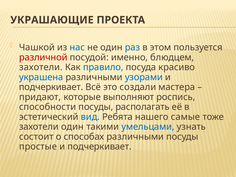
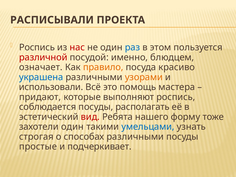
УКРАШАЮЩИЕ: УКРАШАЮЩИЕ -> РАСПИСЫВАЛИ
Чашкой at (37, 47): Чашкой -> Роспись
нас colour: blue -> red
захотели at (41, 67): захотели -> означает
правило colour: blue -> orange
узорами colour: blue -> orange
подчеркивает at (51, 87): подчеркивает -> использовали
создали: создали -> помощь
способности: способности -> соблюдается
вид colour: blue -> red
самые: самые -> форму
состоит: состоит -> строгая
